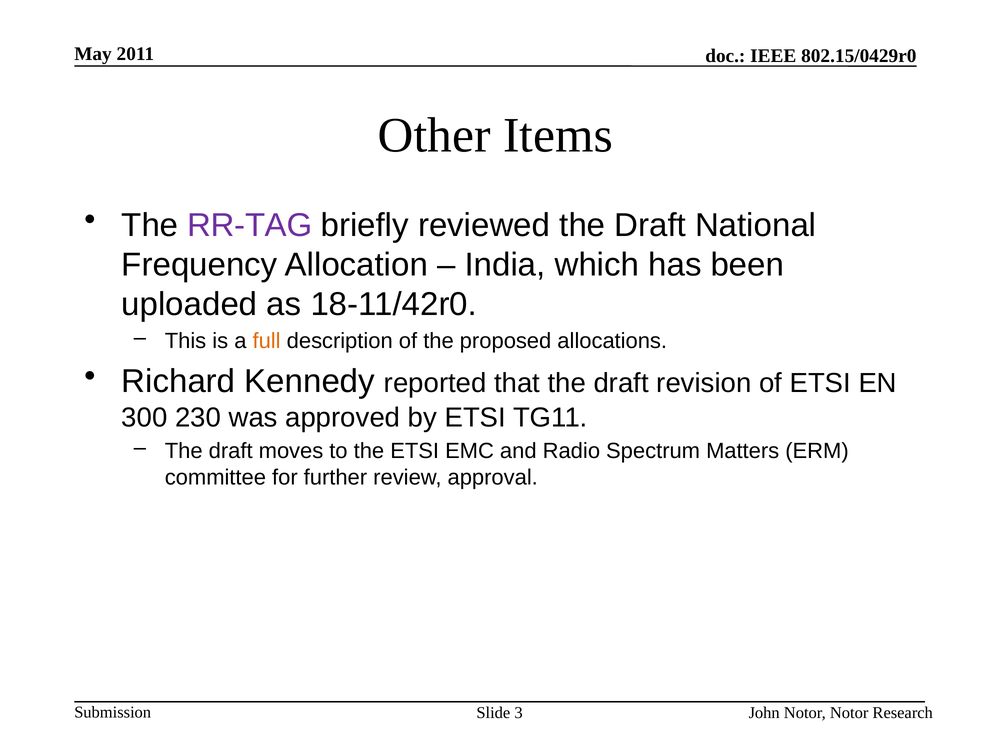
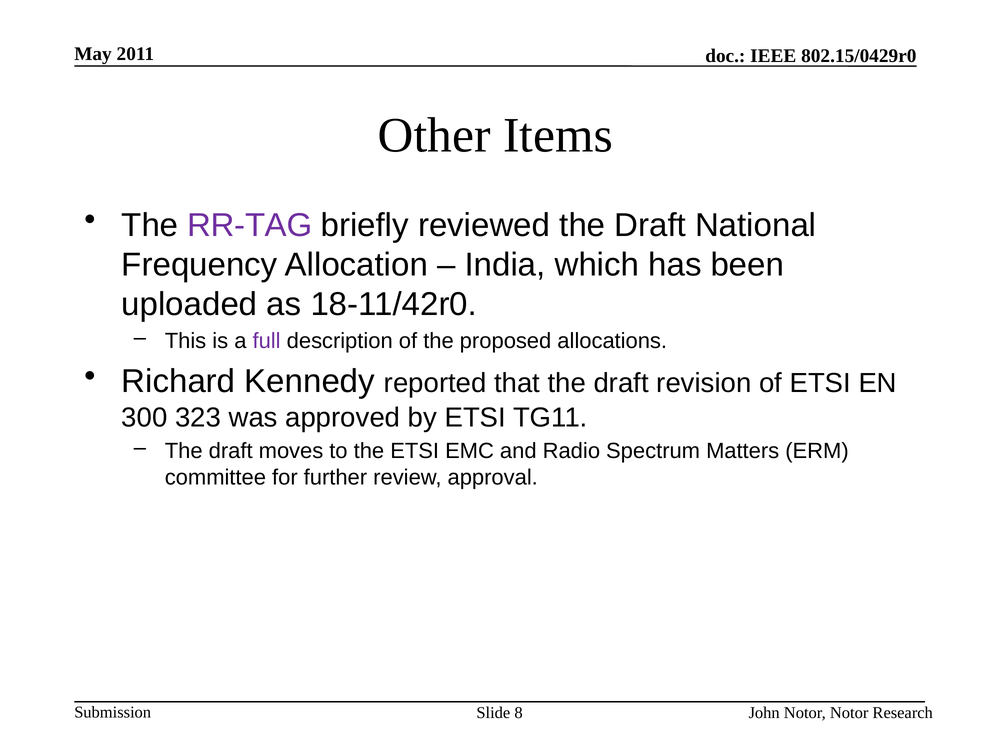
full colour: orange -> purple
230: 230 -> 323
3: 3 -> 8
